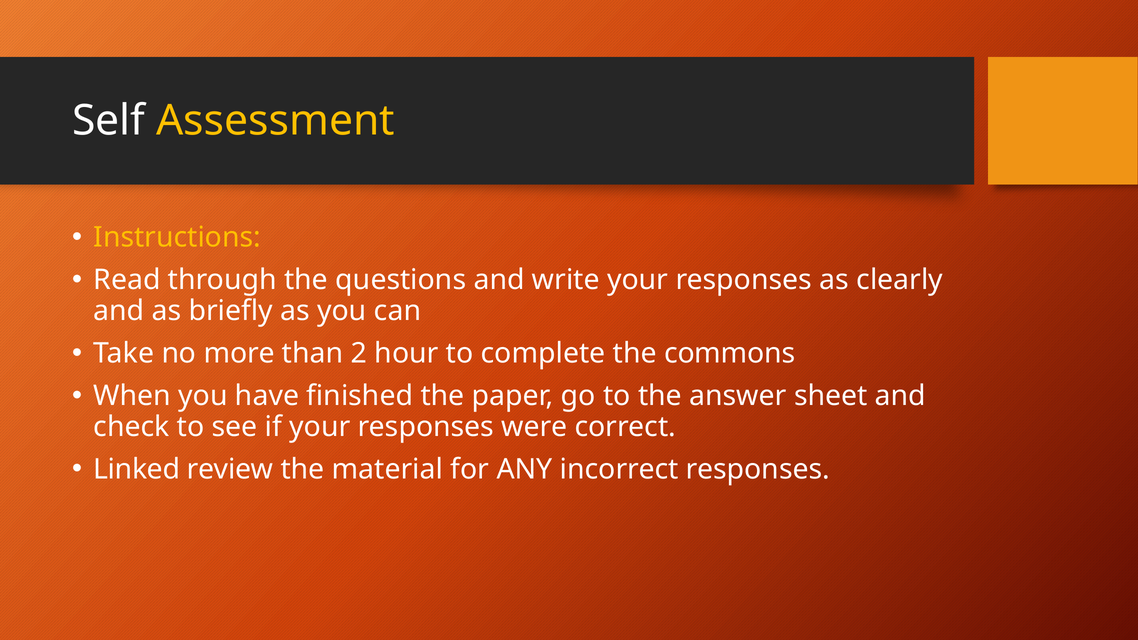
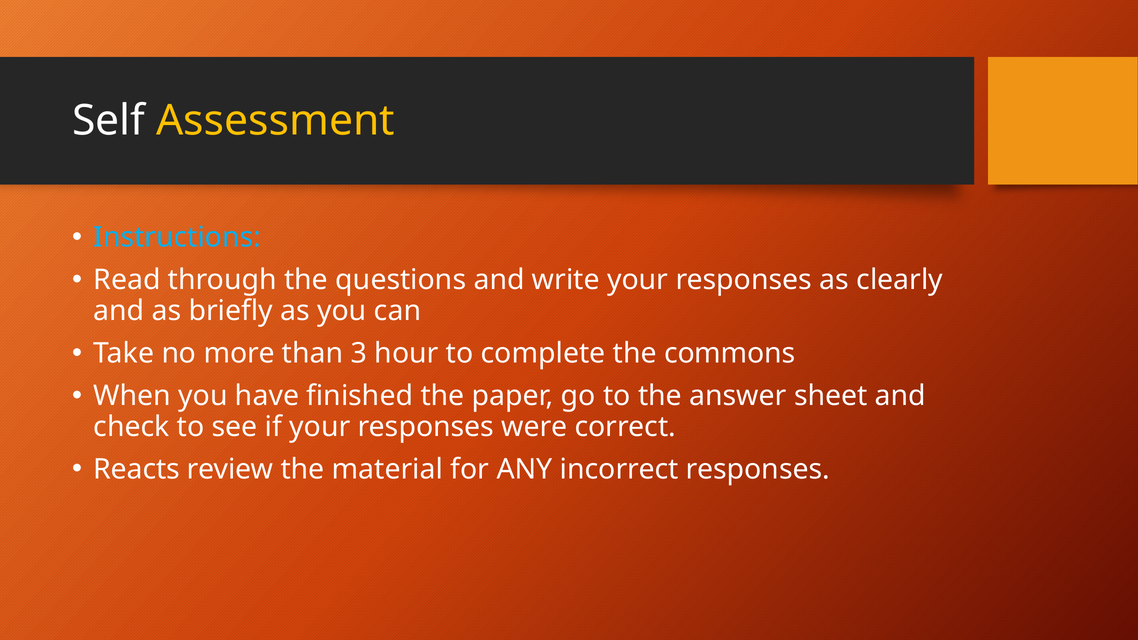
Instructions colour: yellow -> light blue
2: 2 -> 3
Linked: Linked -> Reacts
